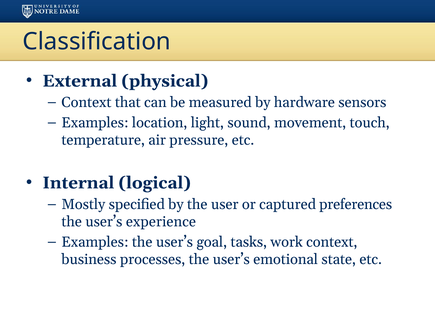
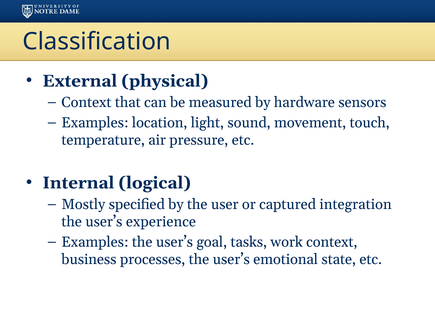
preferences: preferences -> integration
